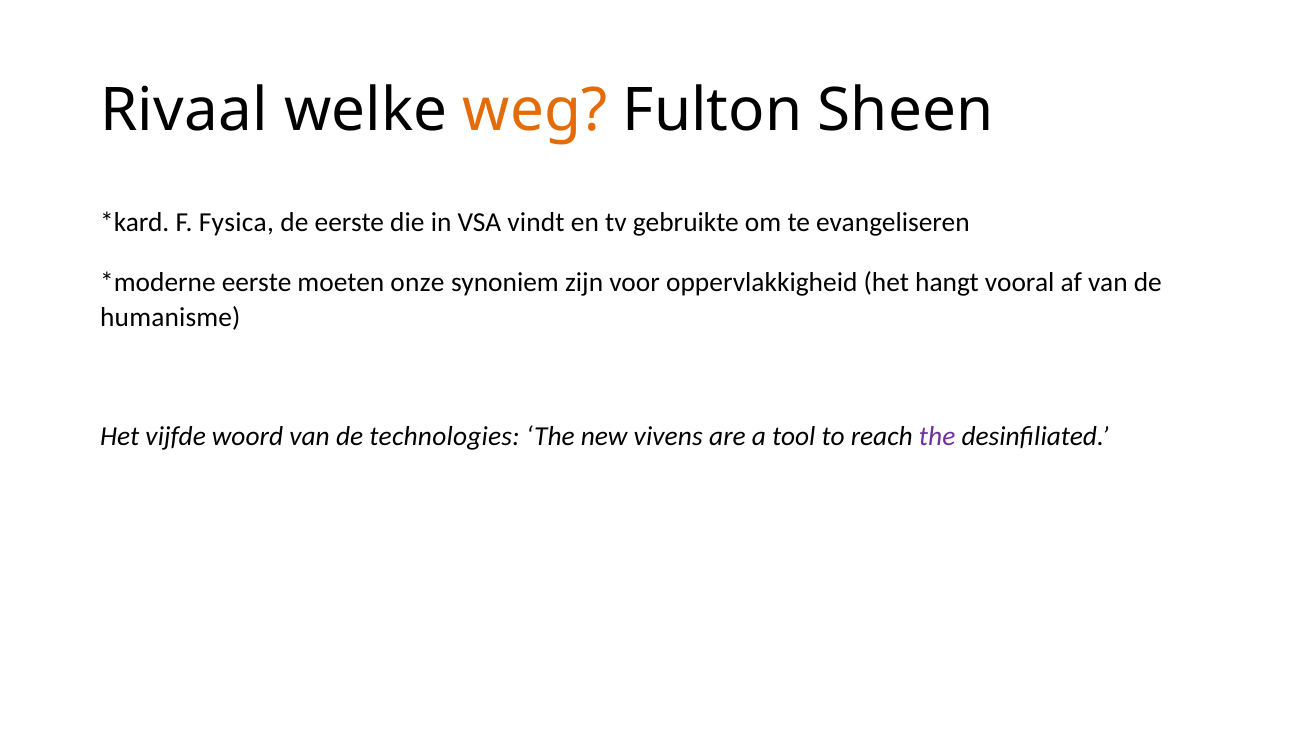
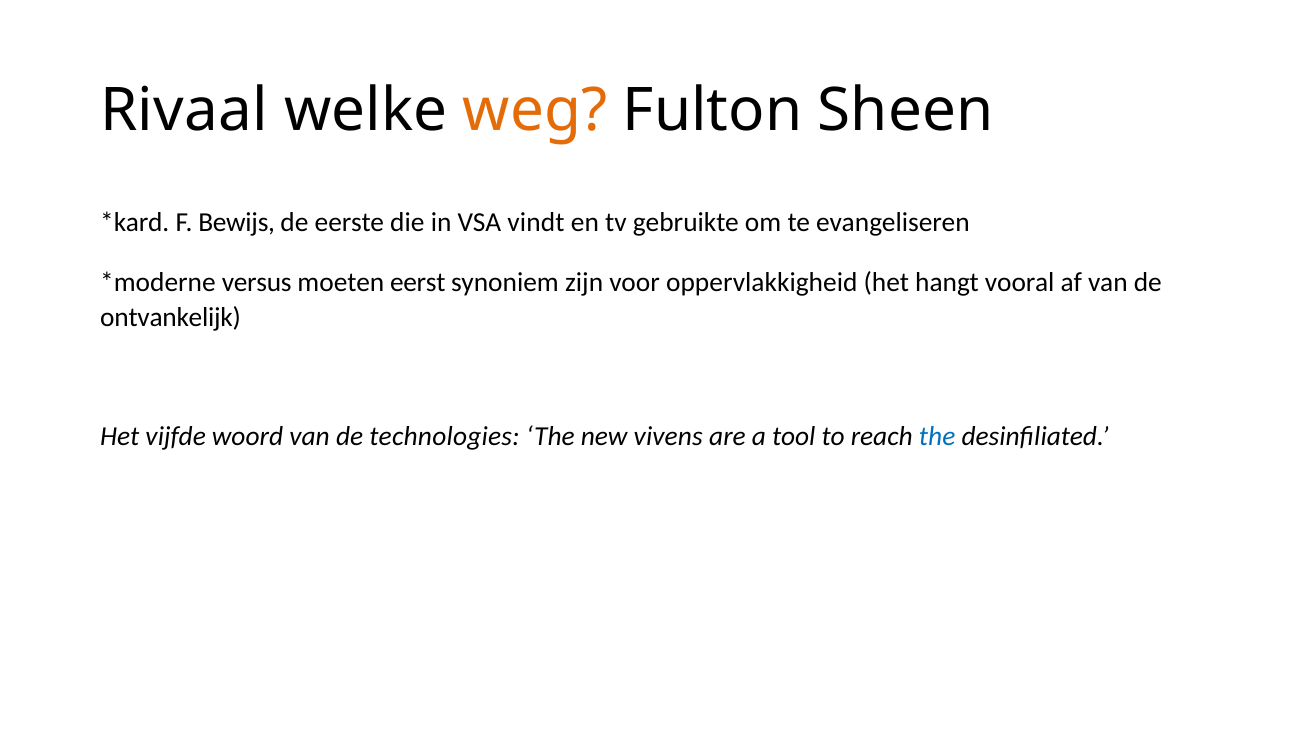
Fysica: Fysica -> Bewijs
eerste at (257, 282): eerste -> versus
onze: onze -> eerst
humanisme: humanisme -> ontvankelijk
the at (937, 437) colour: purple -> blue
